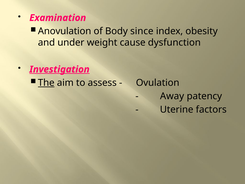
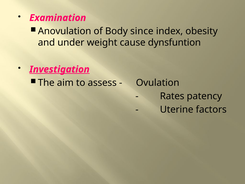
dysfunction: dysfunction -> dynsfuntion
The underline: present -> none
Away: Away -> Rates
